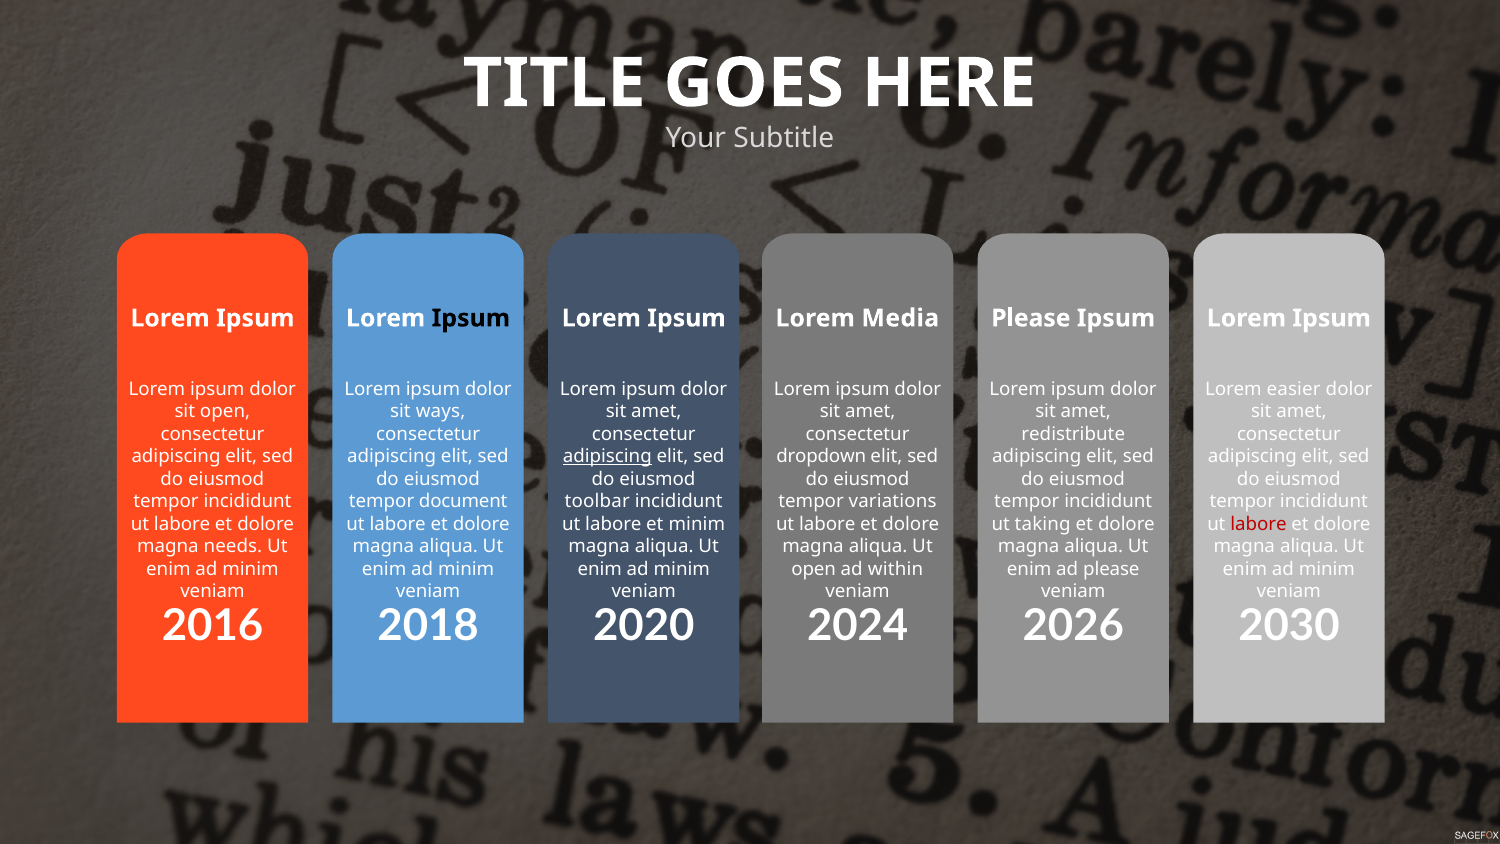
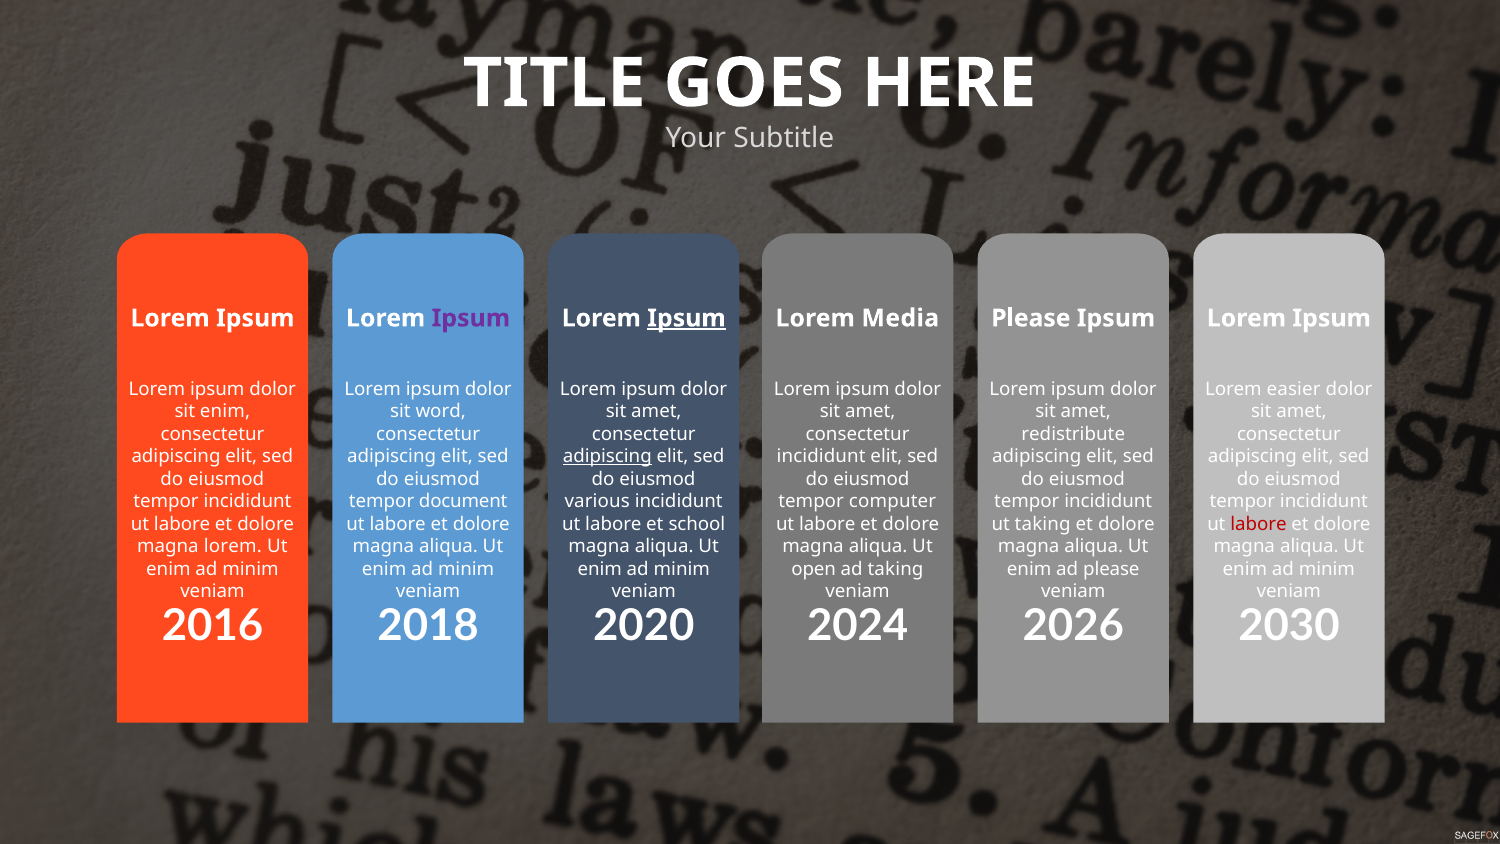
Ipsum at (471, 318) colour: black -> purple
Ipsum at (687, 318) underline: none -> present
sit open: open -> enim
ways: ways -> word
dropdown at (821, 456): dropdown -> incididunt
toolbar: toolbar -> various
variations: variations -> computer
et minim: minim -> school
magna needs: needs -> lorem
ad within: within -> taking
